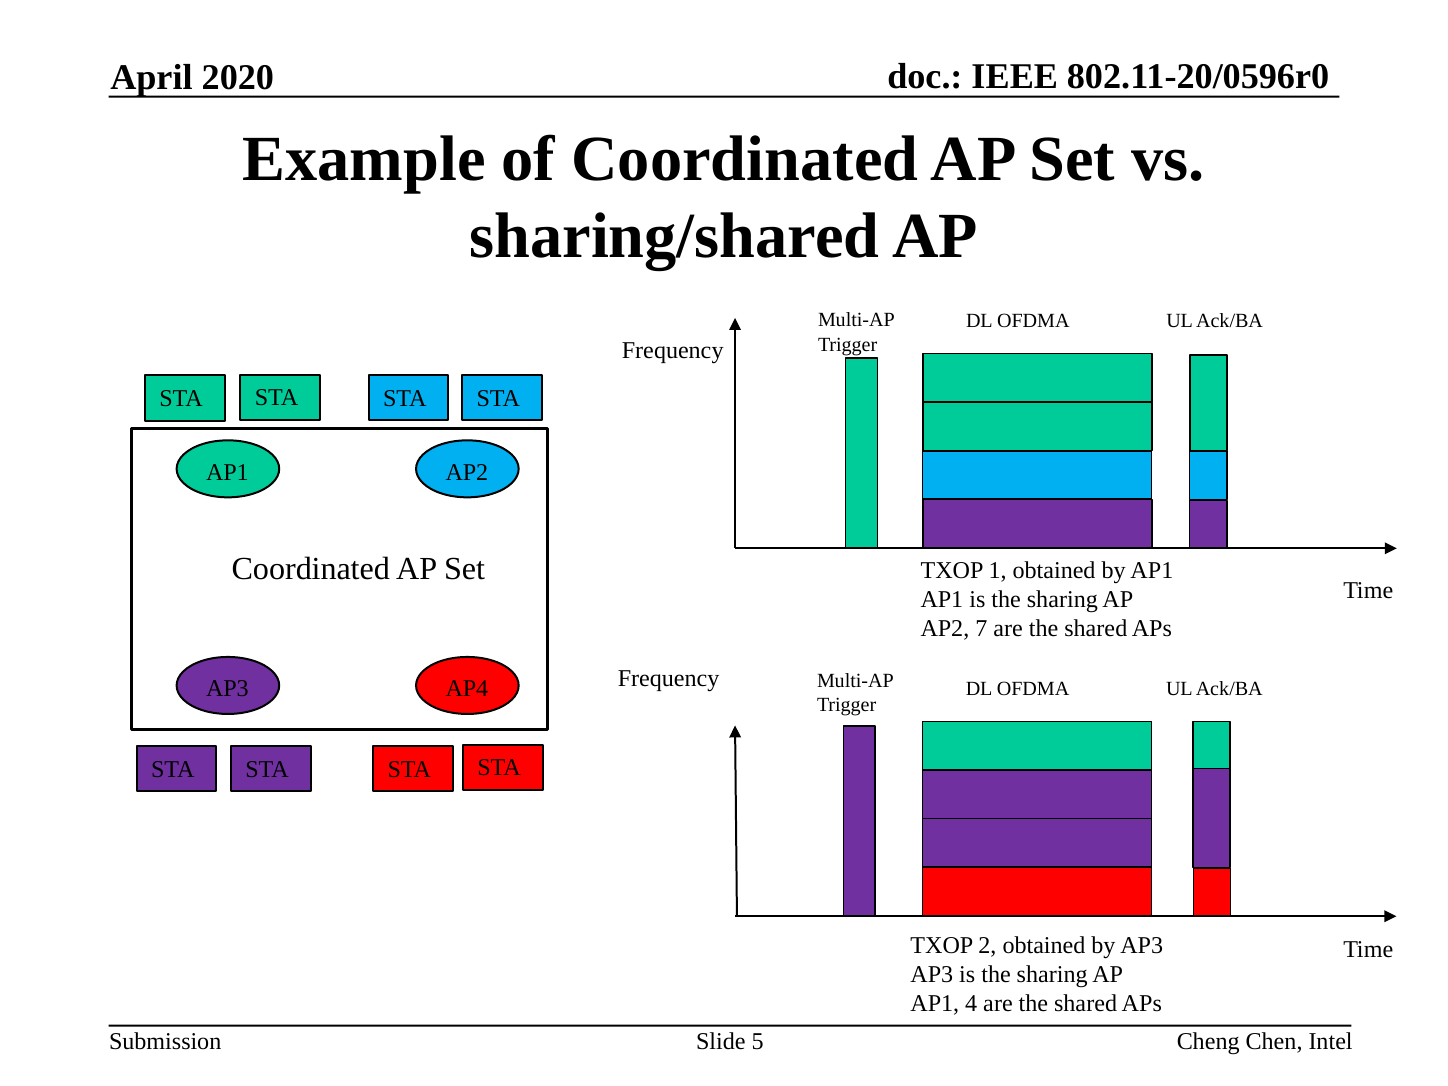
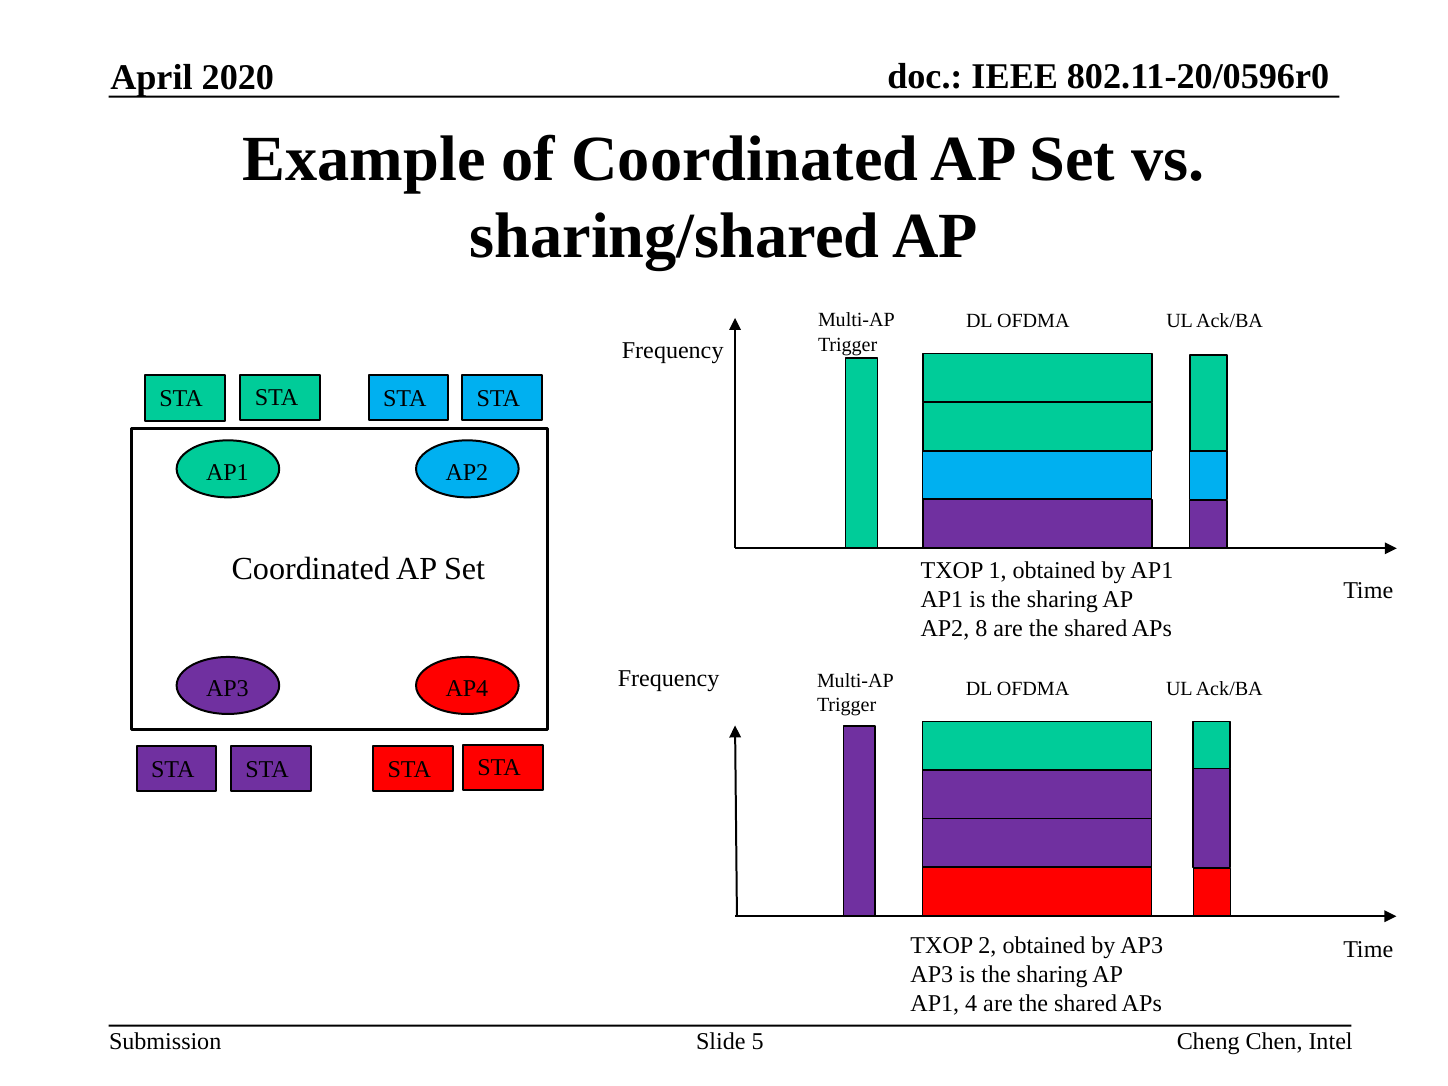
7: 7 -> 8
